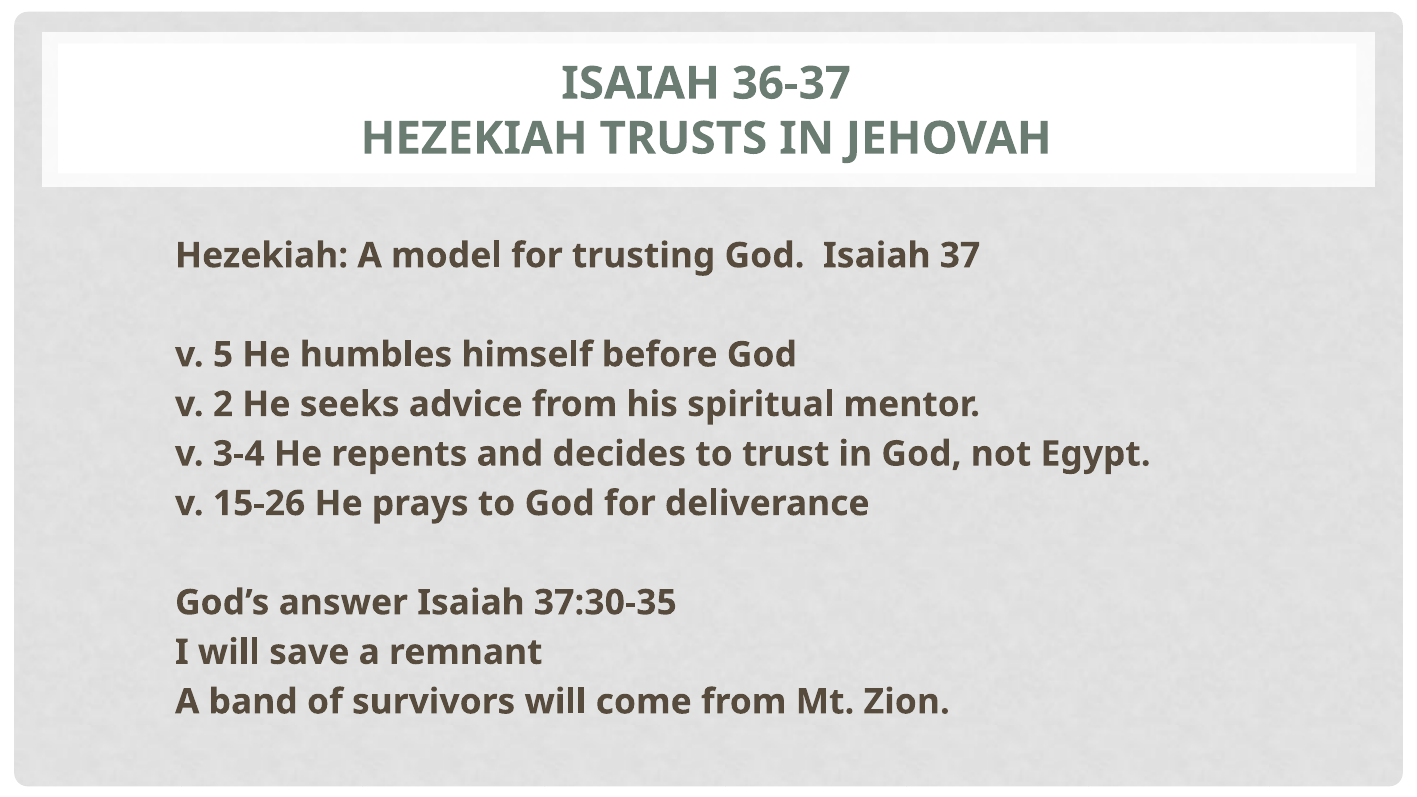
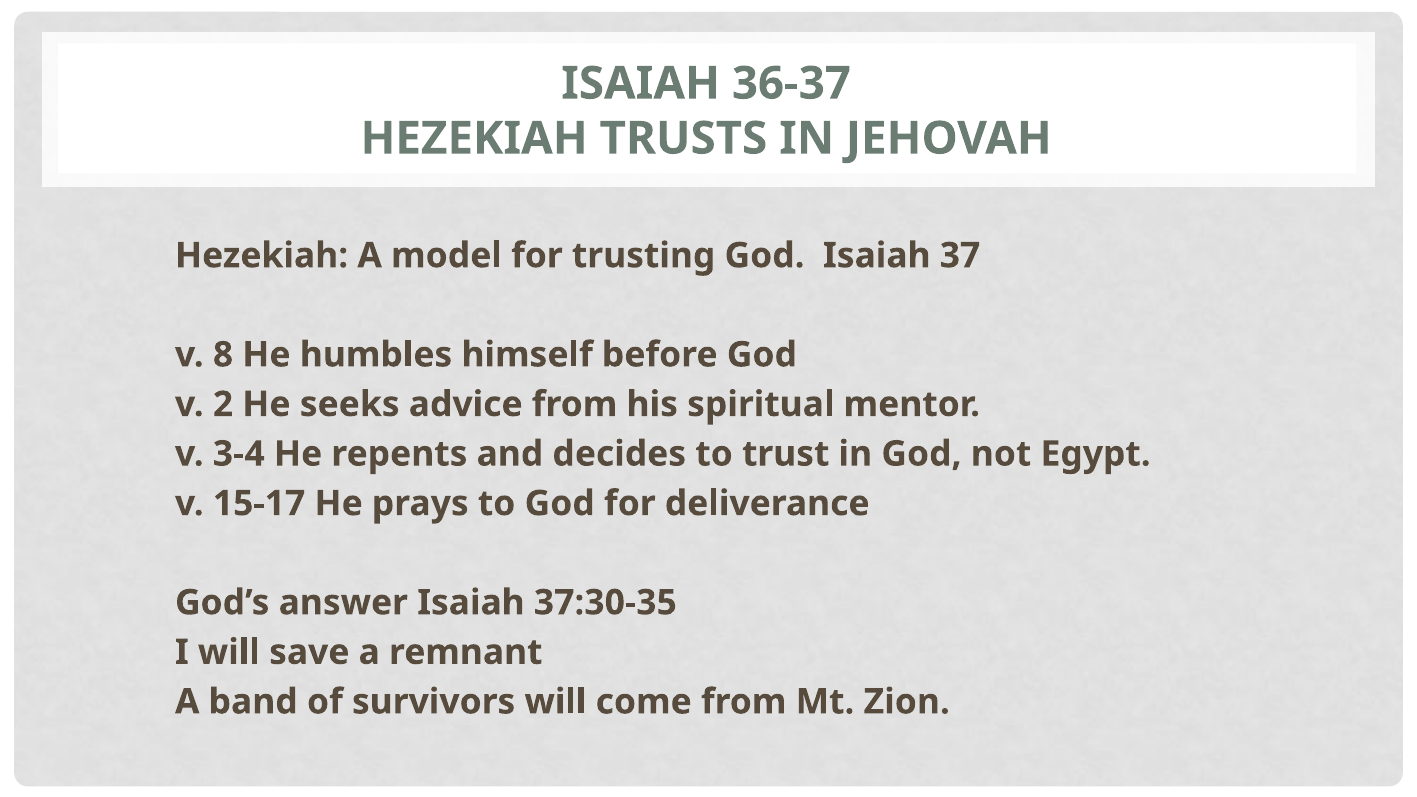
5: 5 -> 8
15-26: 15-26 -> 15-17
